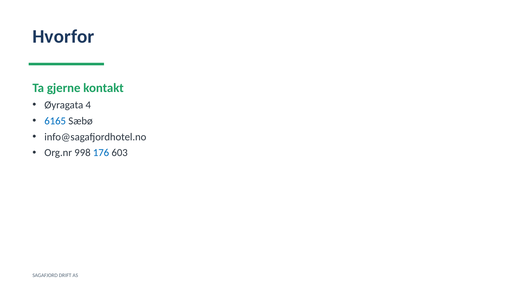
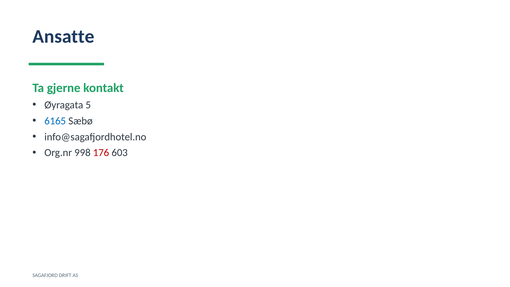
Hvorfor: Hvorfor -> Ansatte
4: 4 -> 5
176 colour: blue -> red
